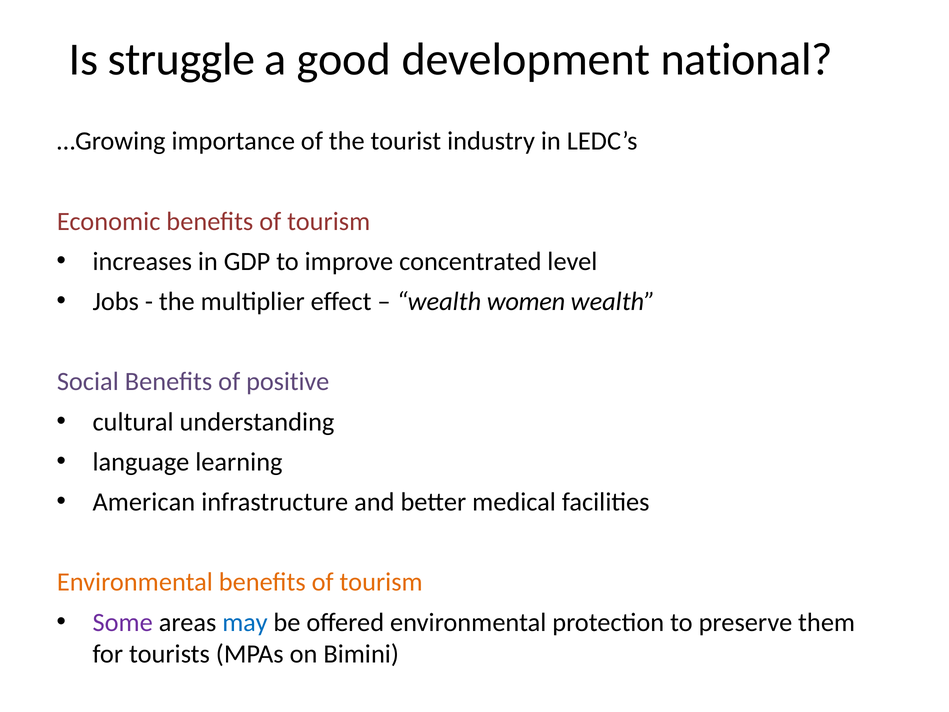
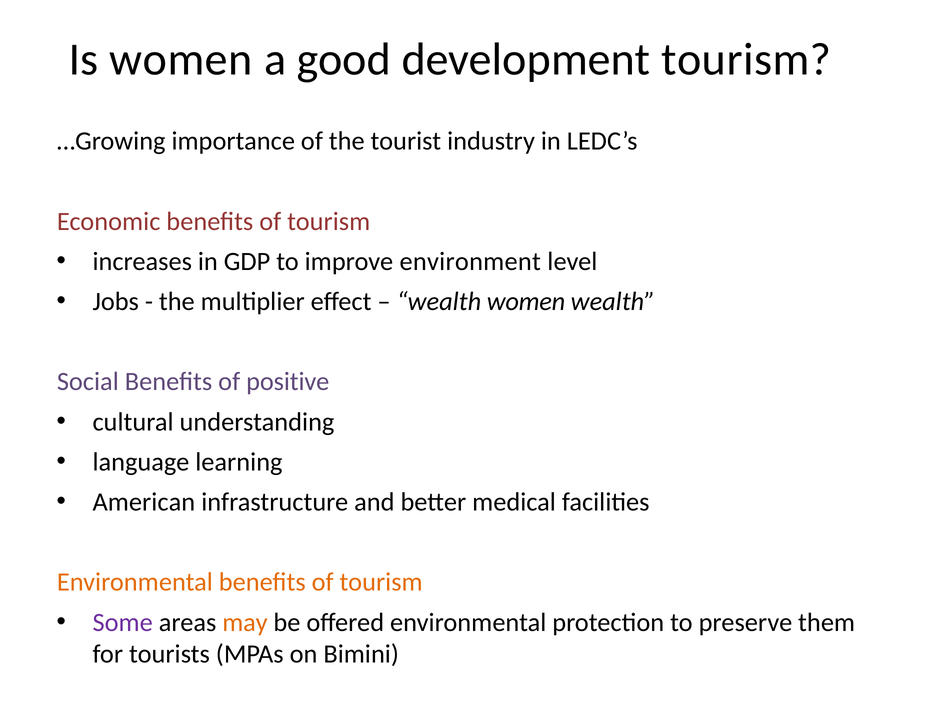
Is struggle: struggle -> women
development national: national -> tourism
concentrated: concentrated -> environment
may colour: blue -> orange
